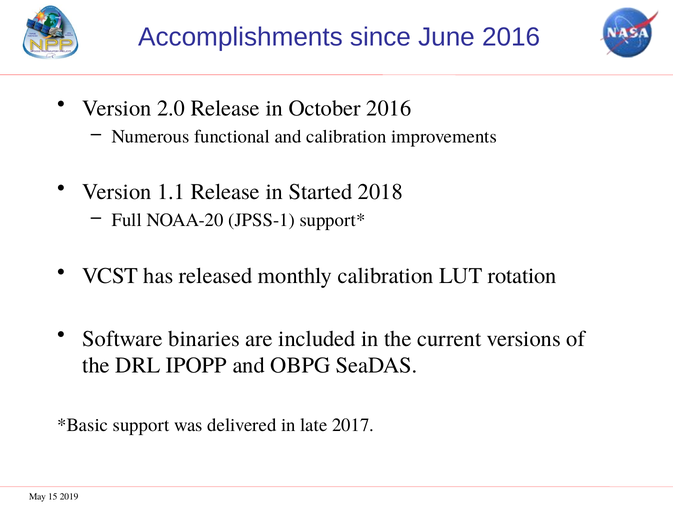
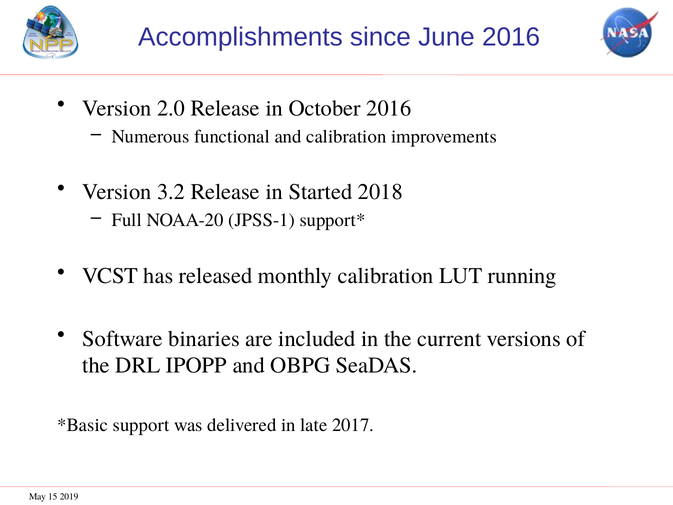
1.1: 1.1 -> 3.2
rotation: rotation -> running
